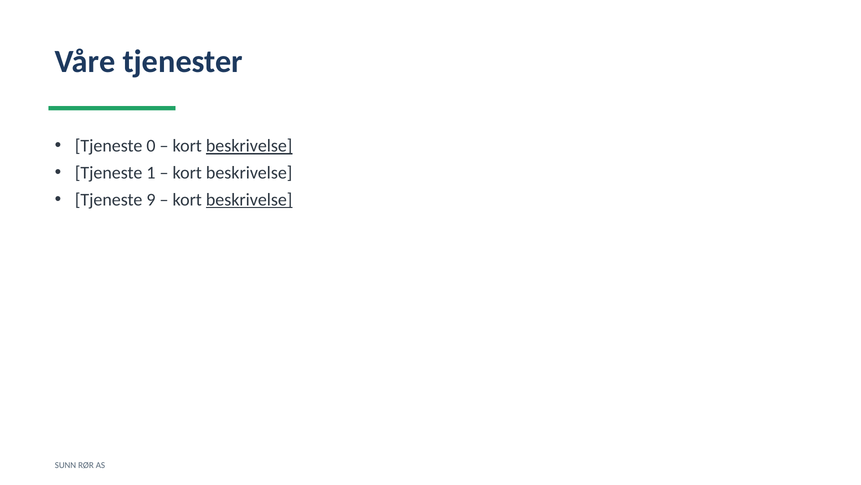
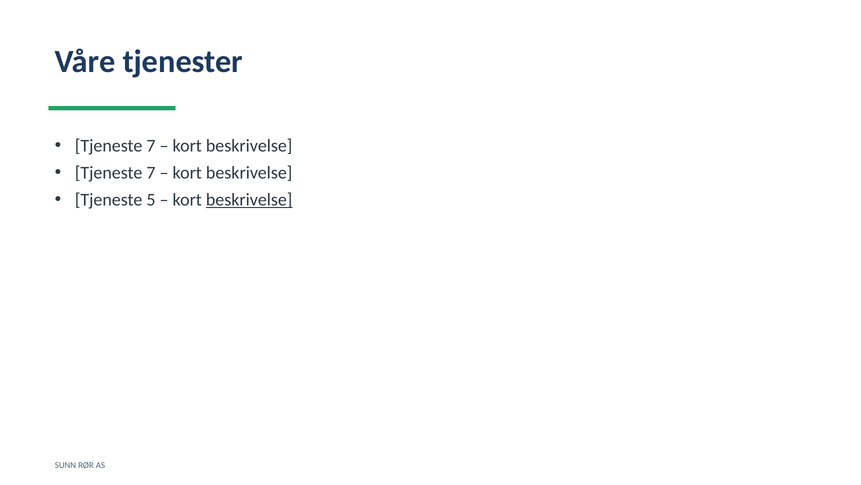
0 at (151, 146): 0 -> 7
beskrivelse at (249, 146) underline: present -> none
1 at (151, 173): 1 -> 7
9: 9 -> 5
